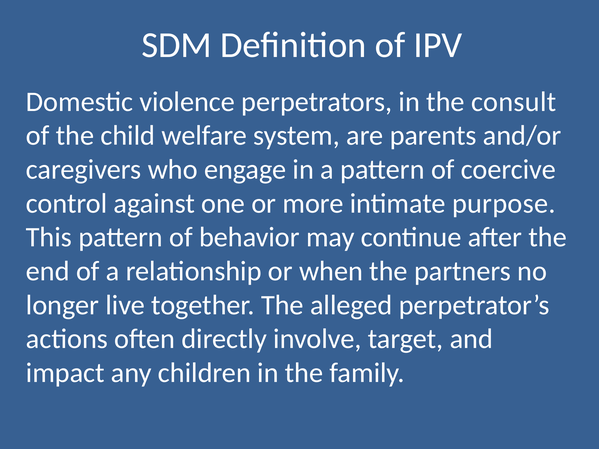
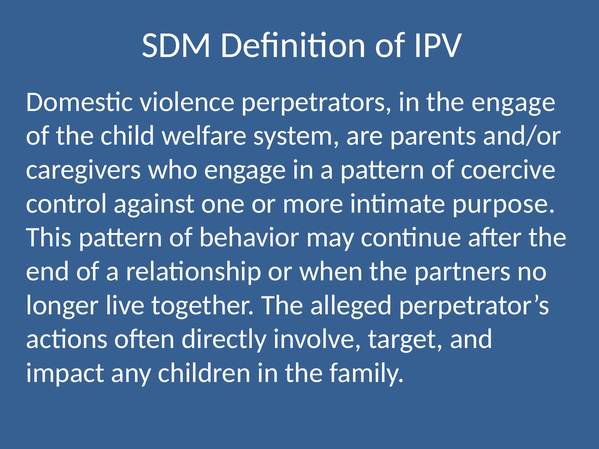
the consult: consult -> engage
